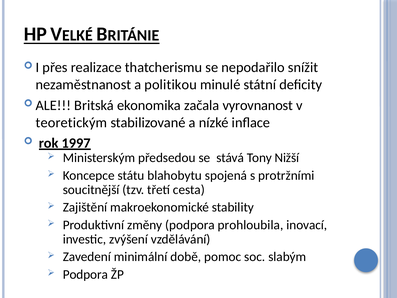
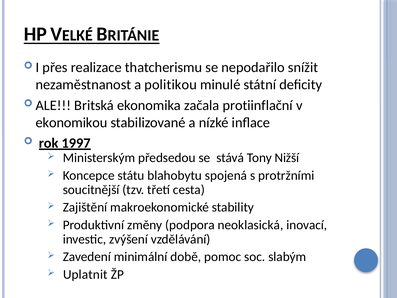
vyrovnanost: vyrovnanost -> protiinflační
teoretickým: teoretickým -> ekonomikou
prohloubila: prohloubila -> neoklasická
Podpora at (85, 274): Podpora -> Uplatnit
